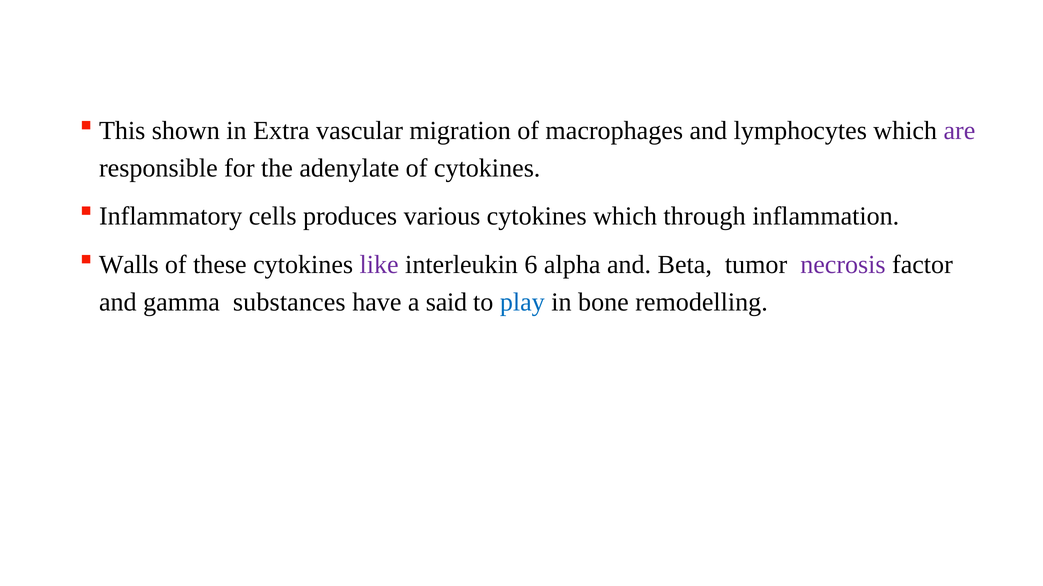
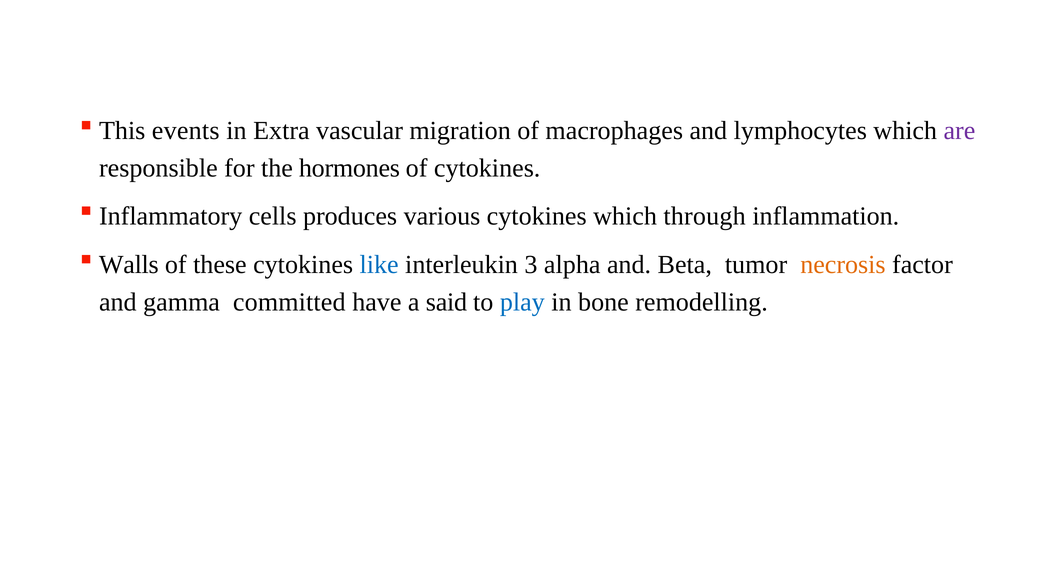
shown: shown -> events
adenylate: adenylate -> hormones
like colour: purple -> blue
6: 6 -> 3
necrosis colour: purple -> orange
substances: substances -> committed
